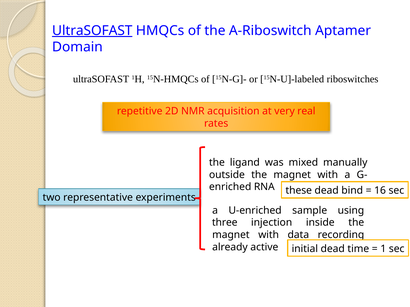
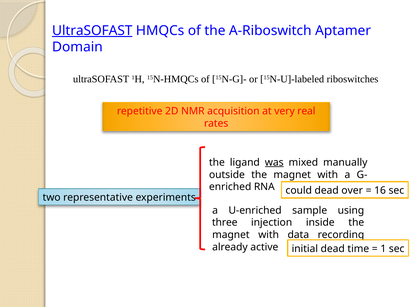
was underline: none -> present
these: these -> could
bind: bind -> over
